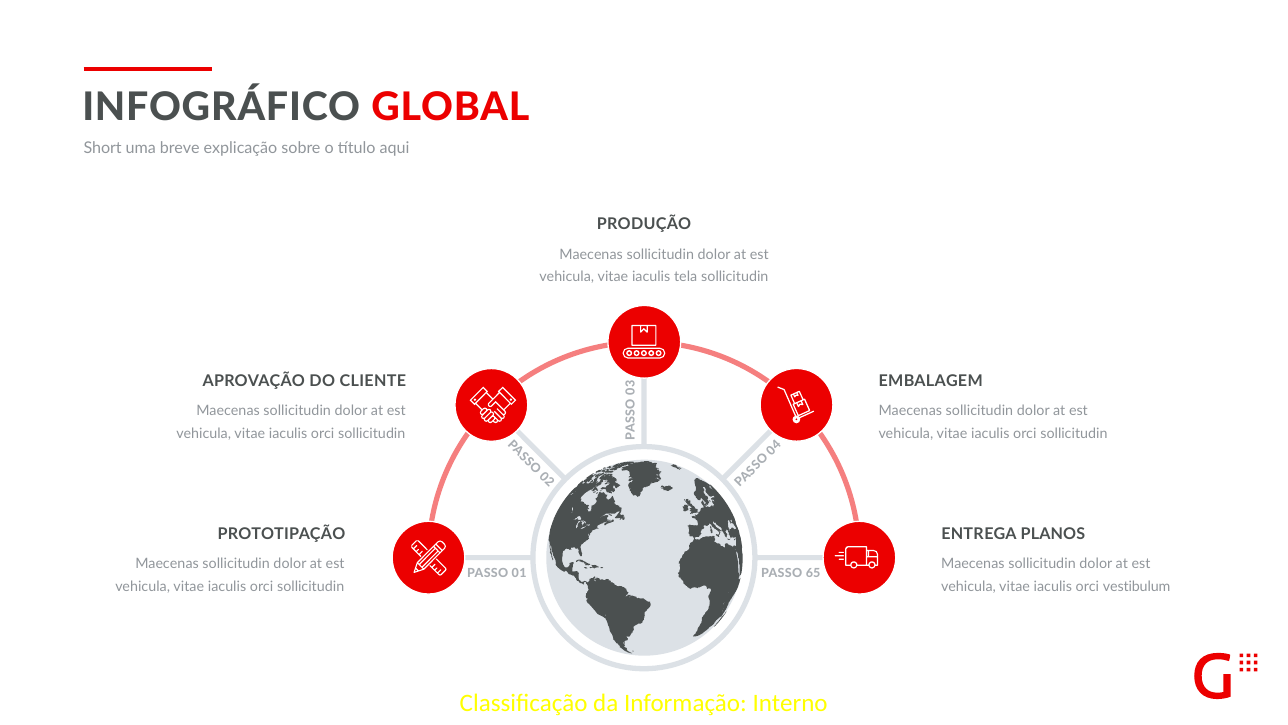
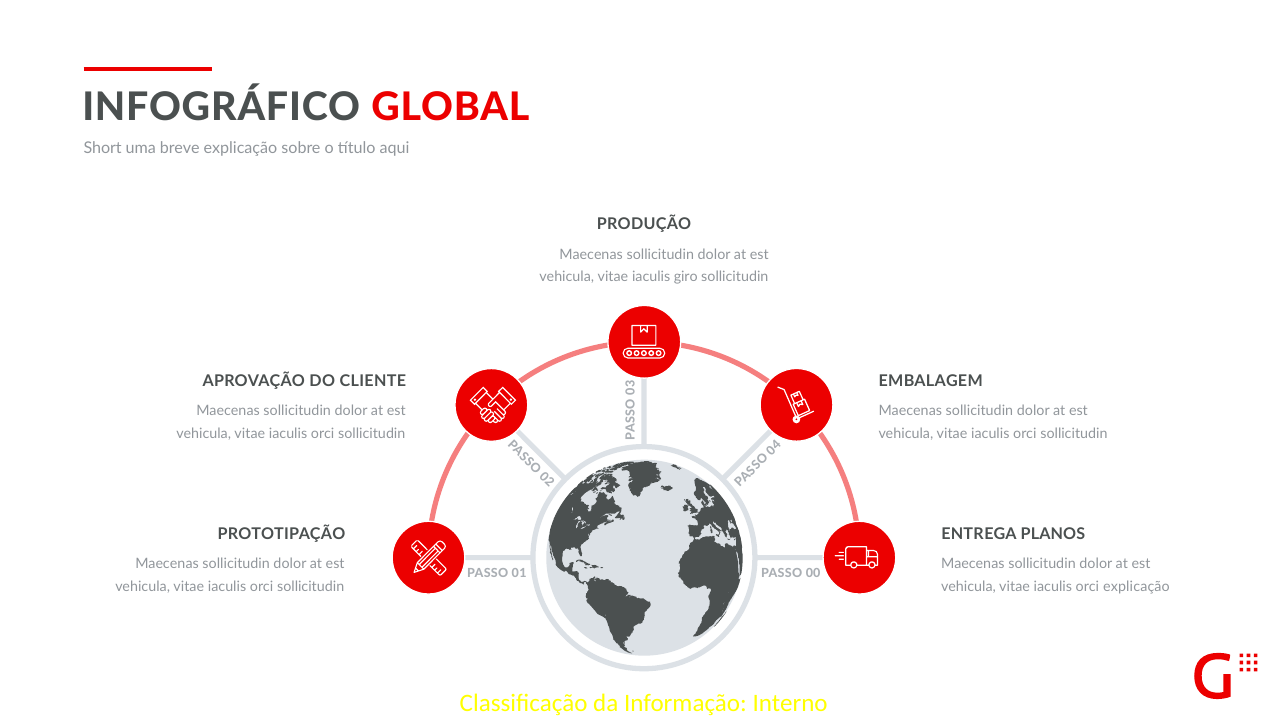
tela: tela -> giro
65: 65 -> 00
orci vestibulum: vestibulum -> explicação
